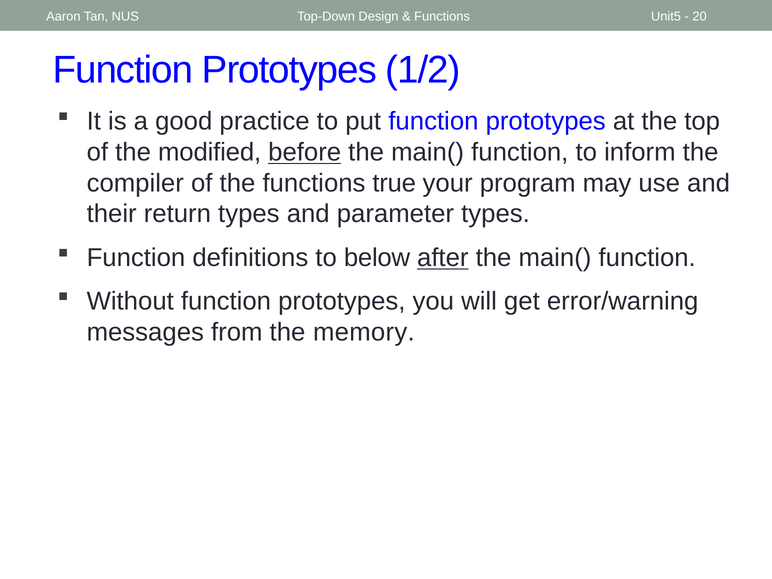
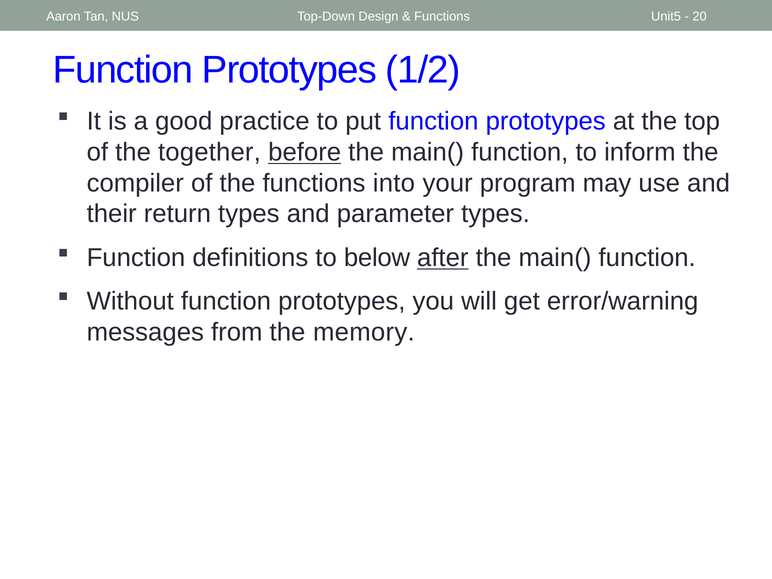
modified: modified -> together
true: true -> into
